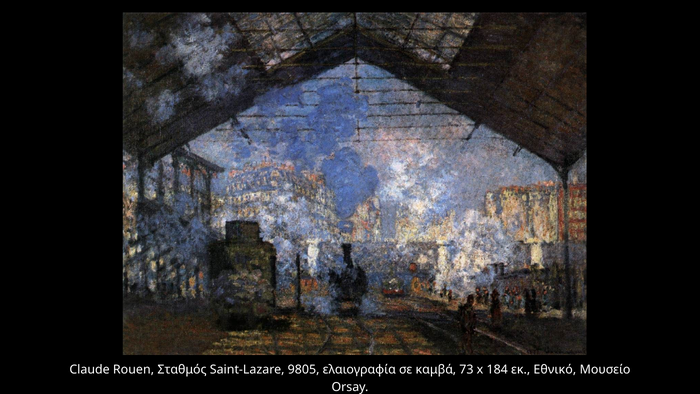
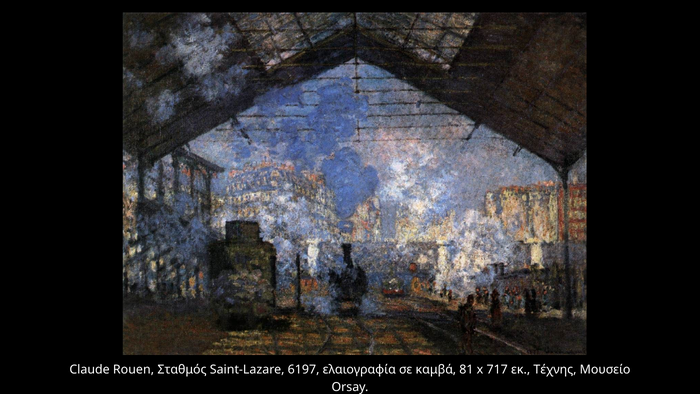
9805: 9805 -> 6197
73: 73 -> 81
184: 184 -> 717
Εθνικό: Εθνικό -> Τέχνης
